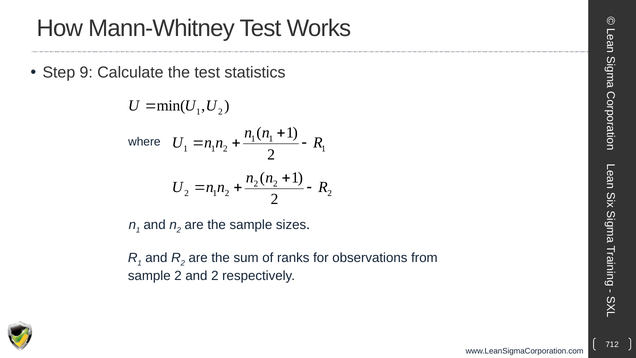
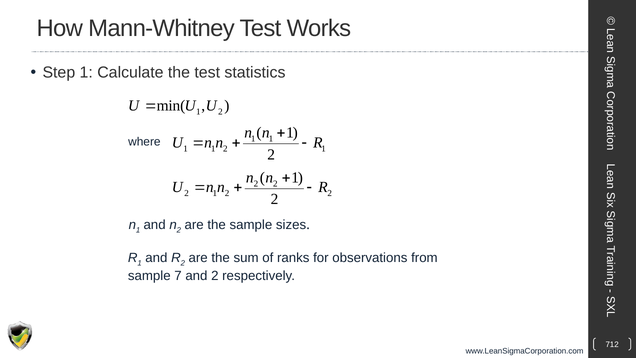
Step 9: 9 -> 1
sample 2: 2 -> 7
